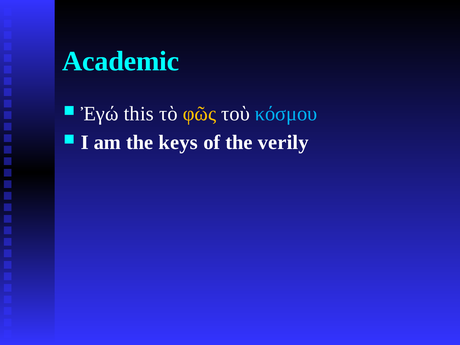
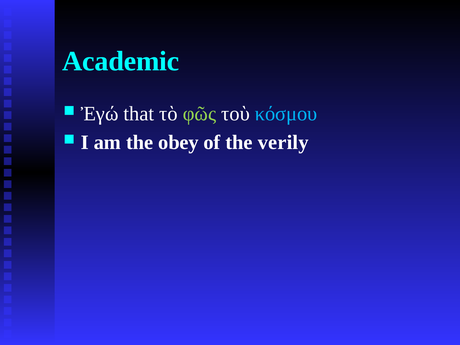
this: this -> that
φῶς colour: yellow -> light green
keys: keys -> obey
